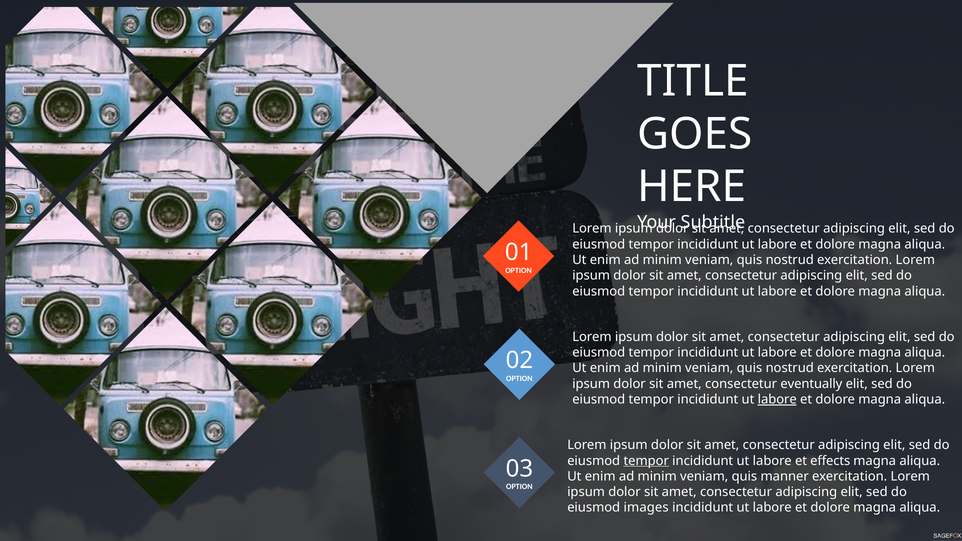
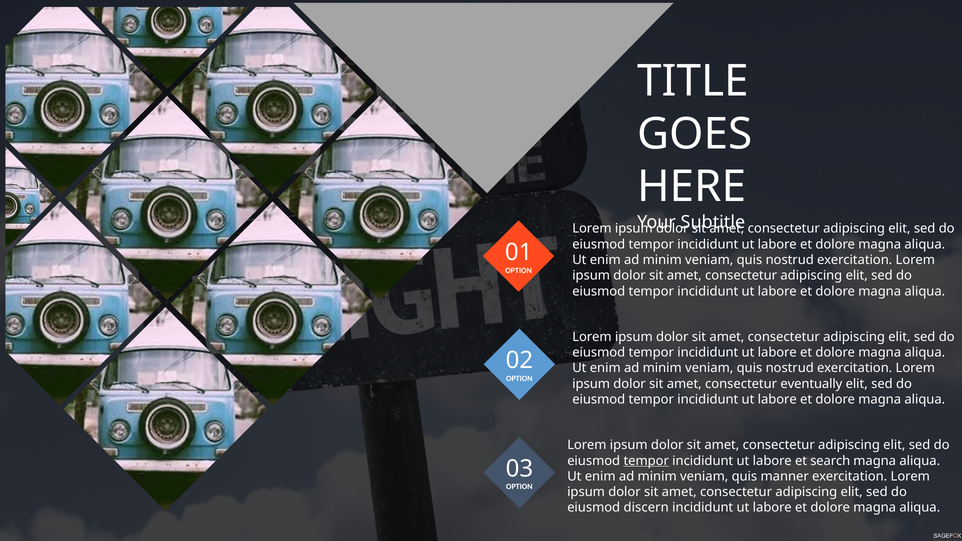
labore at (777, 400) underline: present -> none
effects: effects -> search
images: images -> discern
